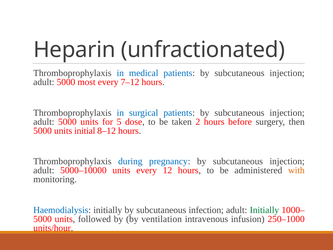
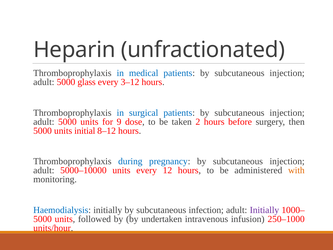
most: most -> glass
7–12: 7–12 -> 3–12
5: 5 -> 9
Initially at (264, 210) colour: green -> purple
ventilation: ventilation -> undertaken
